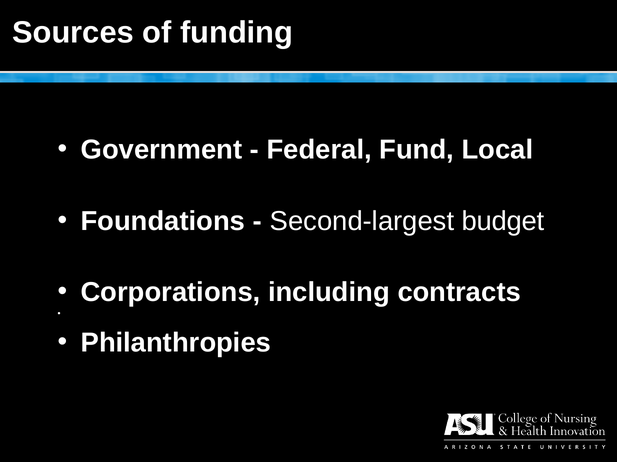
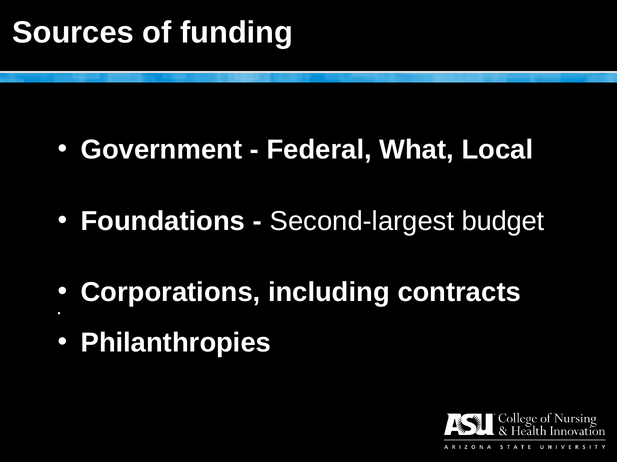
Fund: Fund -> What
